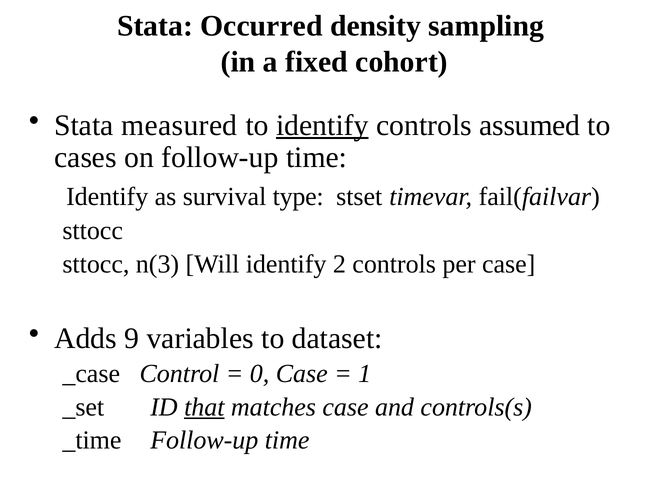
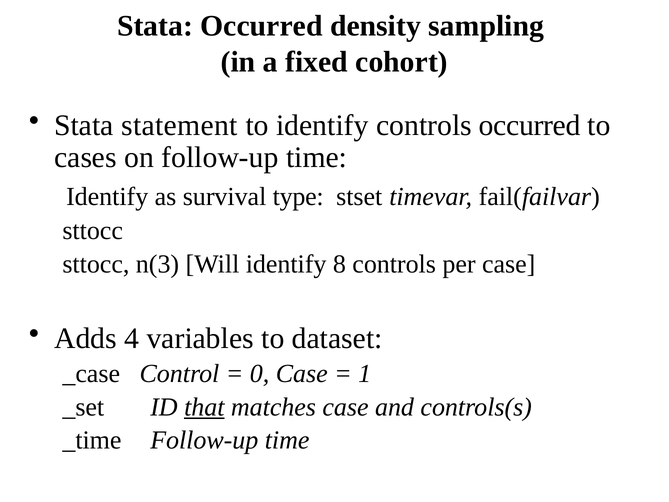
measured: measured -> statement
identify at (322, 125) underline: present -> none
controls assumed: assumed -> occurred
2: 2 -> 8
9: 9 -> 4
